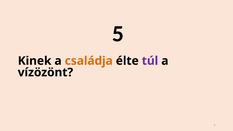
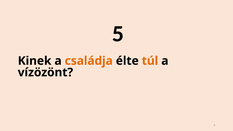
túl colour: purple -> orange
